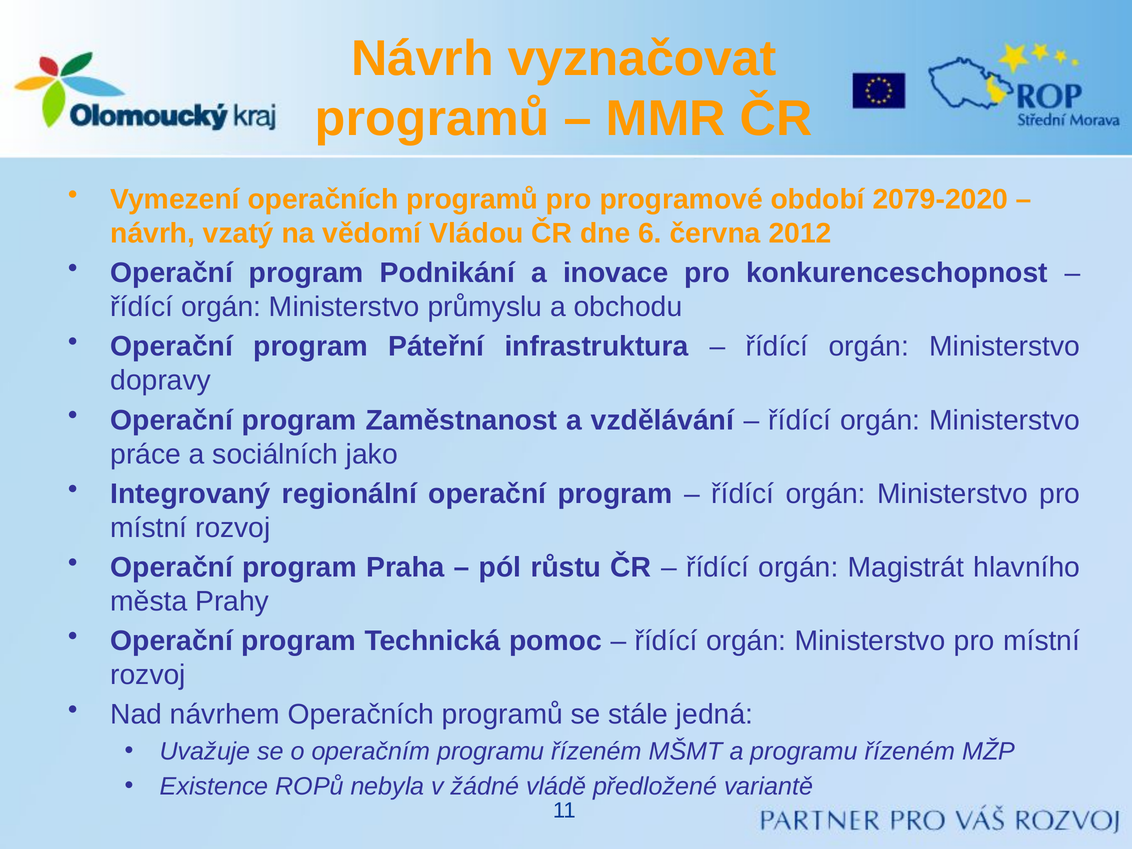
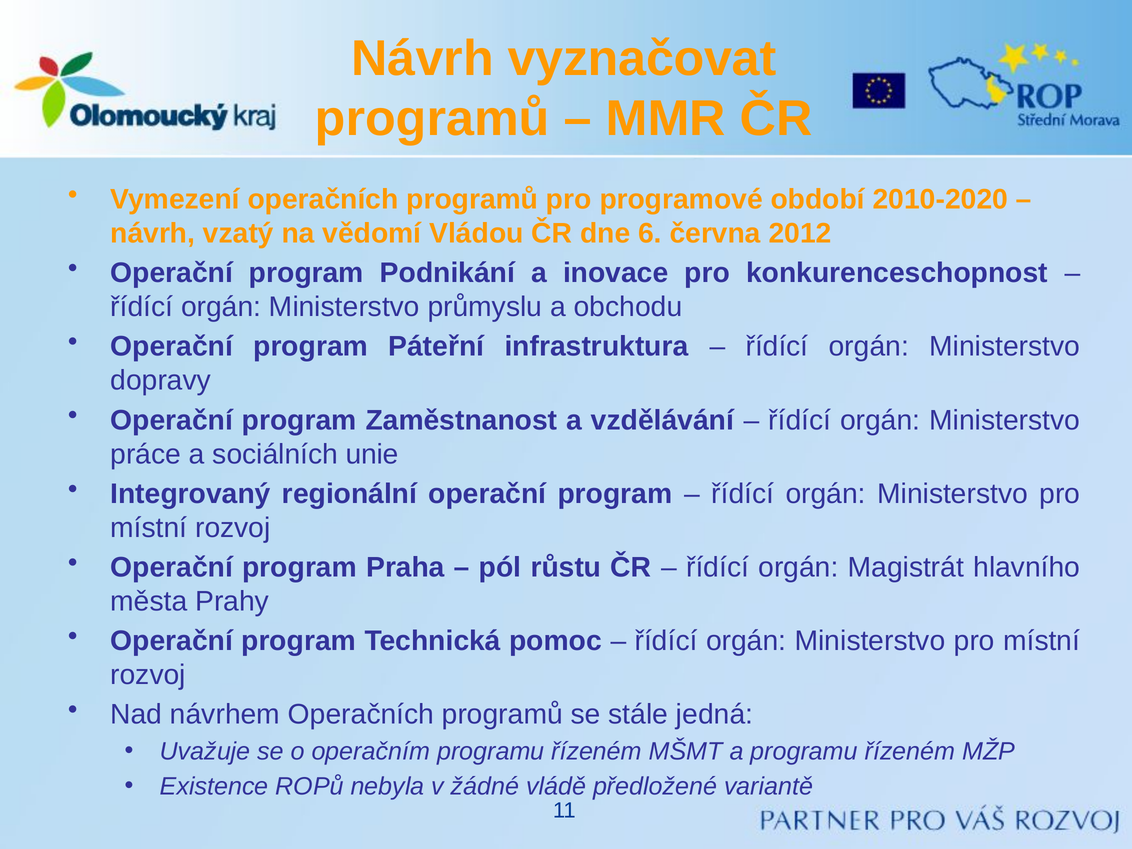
2079-2020: 2079-2020 -> 2010-2020
jako: jako -> unie
